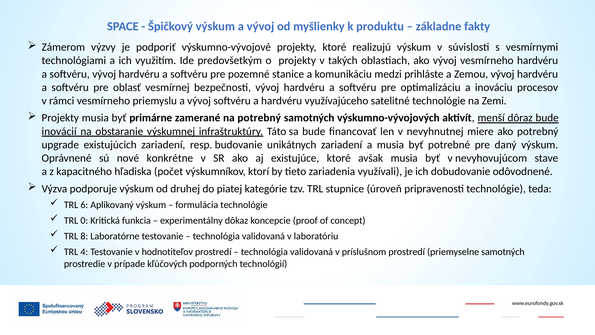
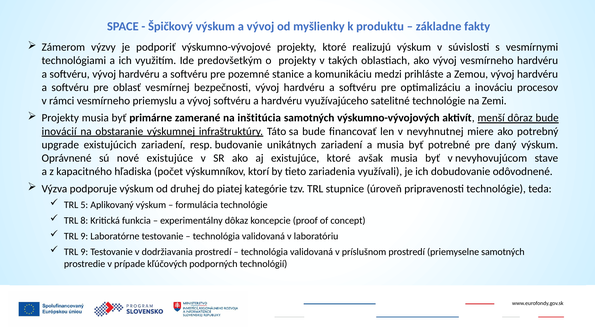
na potrebný: potrebný -> inštitúcia
nové konkrétne: konkrétne -> existujúce
6: 6 -> 5
0: 0 -> 8
8 at (84, 236): 8 -> 9
4 at (84, 252): 4 -> 9
hodnotiteľov: hodnotiteľov -> dodržiavania
